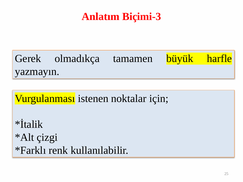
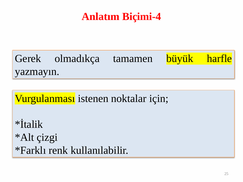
Biçimi-3: Biçimi-3 -> Biçimi-4
